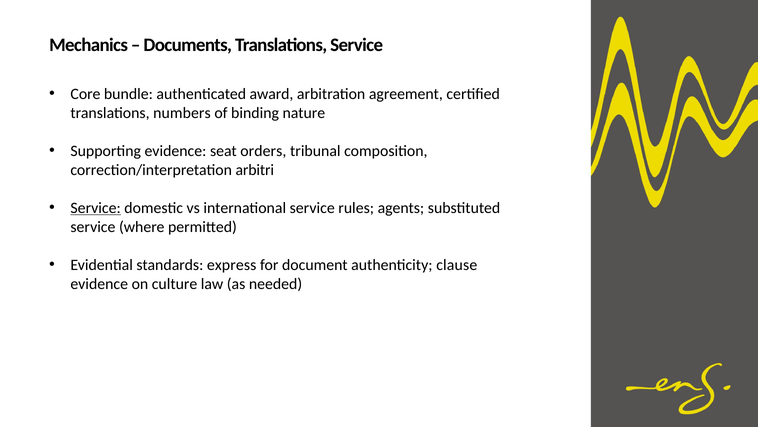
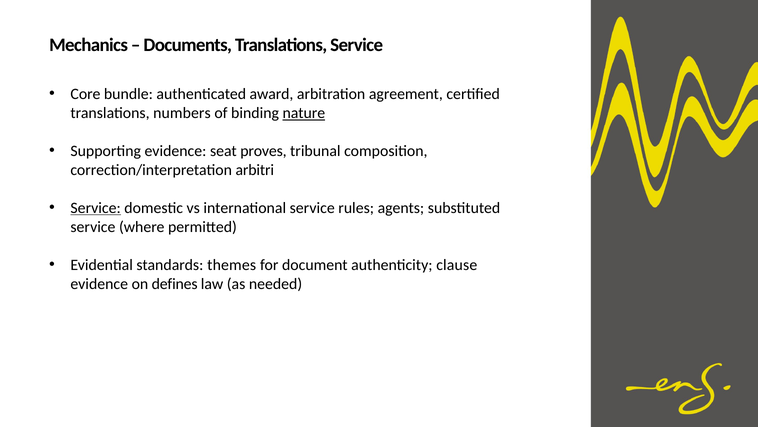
nature underline: none -> present
orders: orders -> proves
express: express -> themes
culture: culture -> defines
